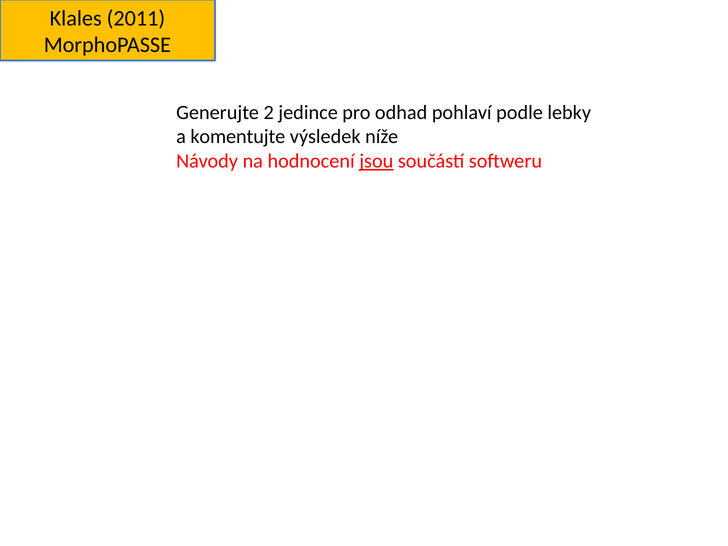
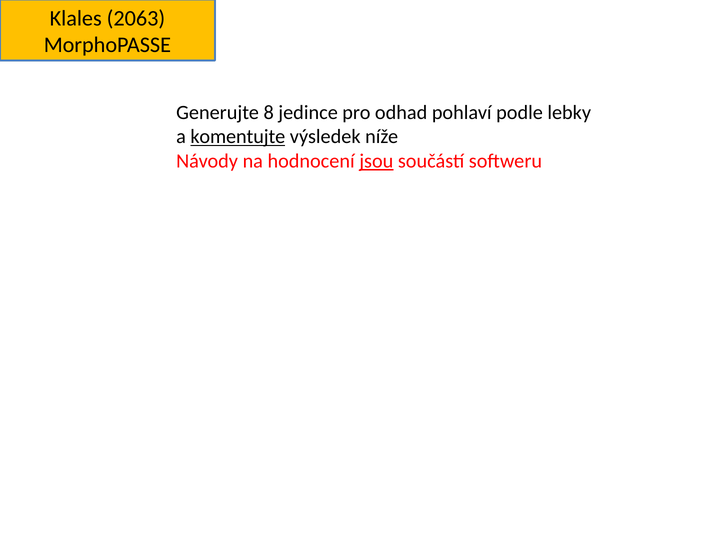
2011: 2011 -> 2063
2: 2 -> 8
komentujte underline: none -> present
